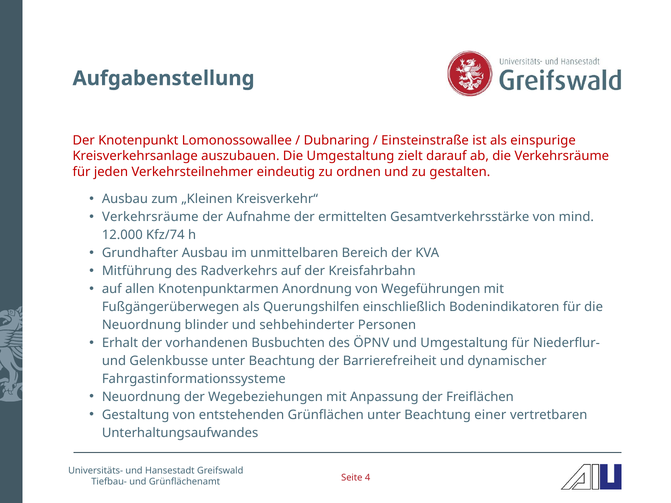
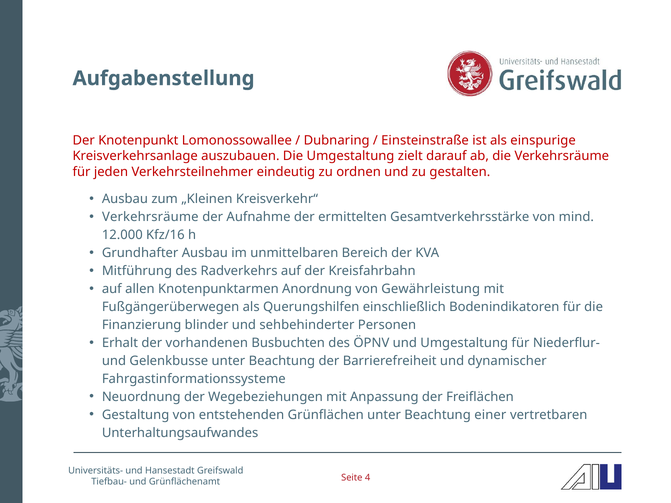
Kfz/74: Kfz/74 -> Kfz/16
Wegeführungen: Wegeführungen -> Gewährleistung
Neuordnung at (142, 325): Neuordnung -> Finanzierung
